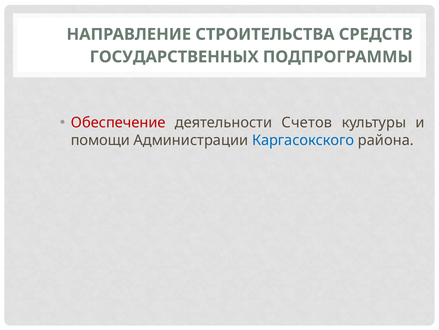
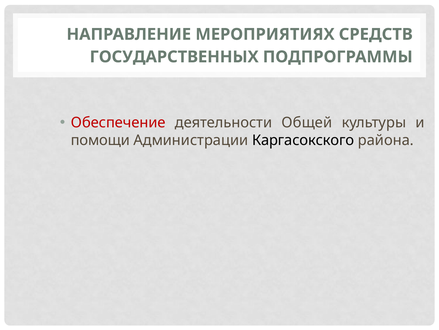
СТРОИТЕЛЬСТВА: СТРОИТЕЛЬСТВА -> МЕРОПРИЯТИЯХ
Счетов: Счетов -> Общей
Каргасокского colour: blue -> black
